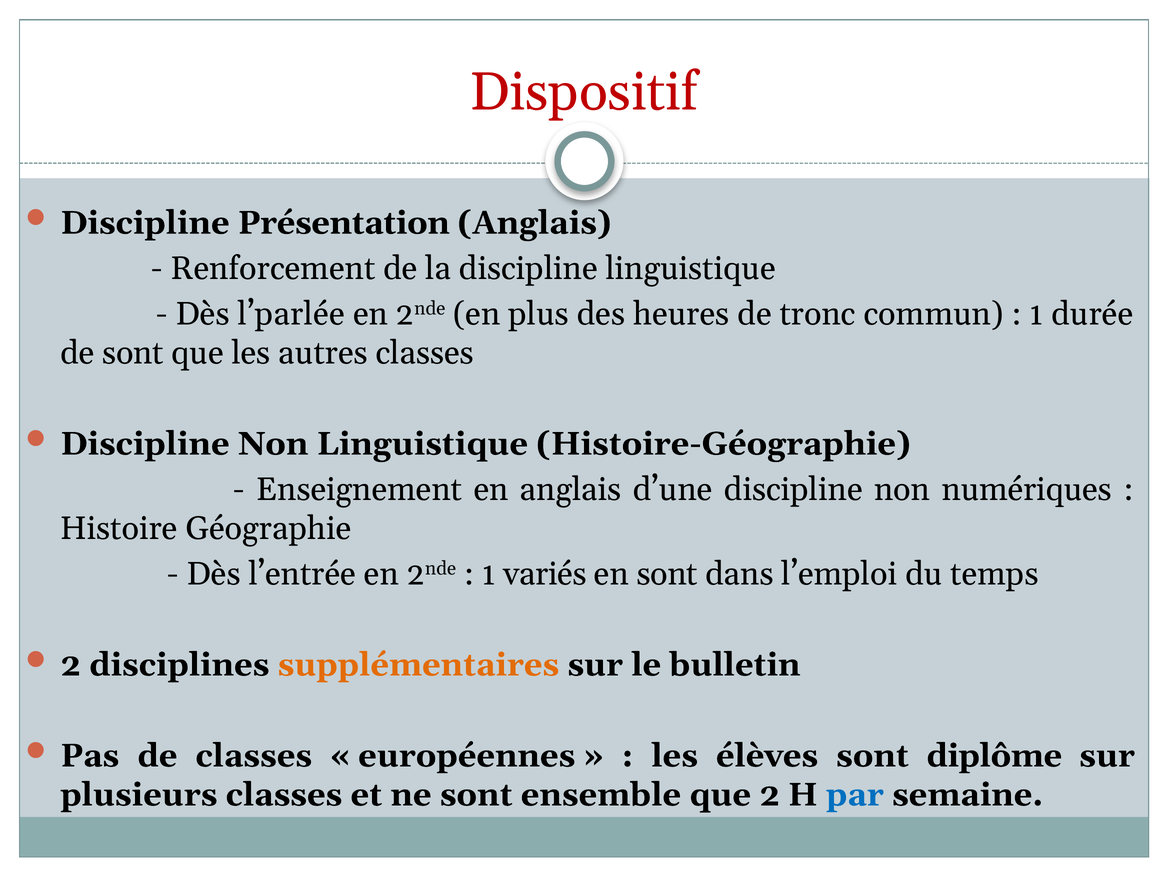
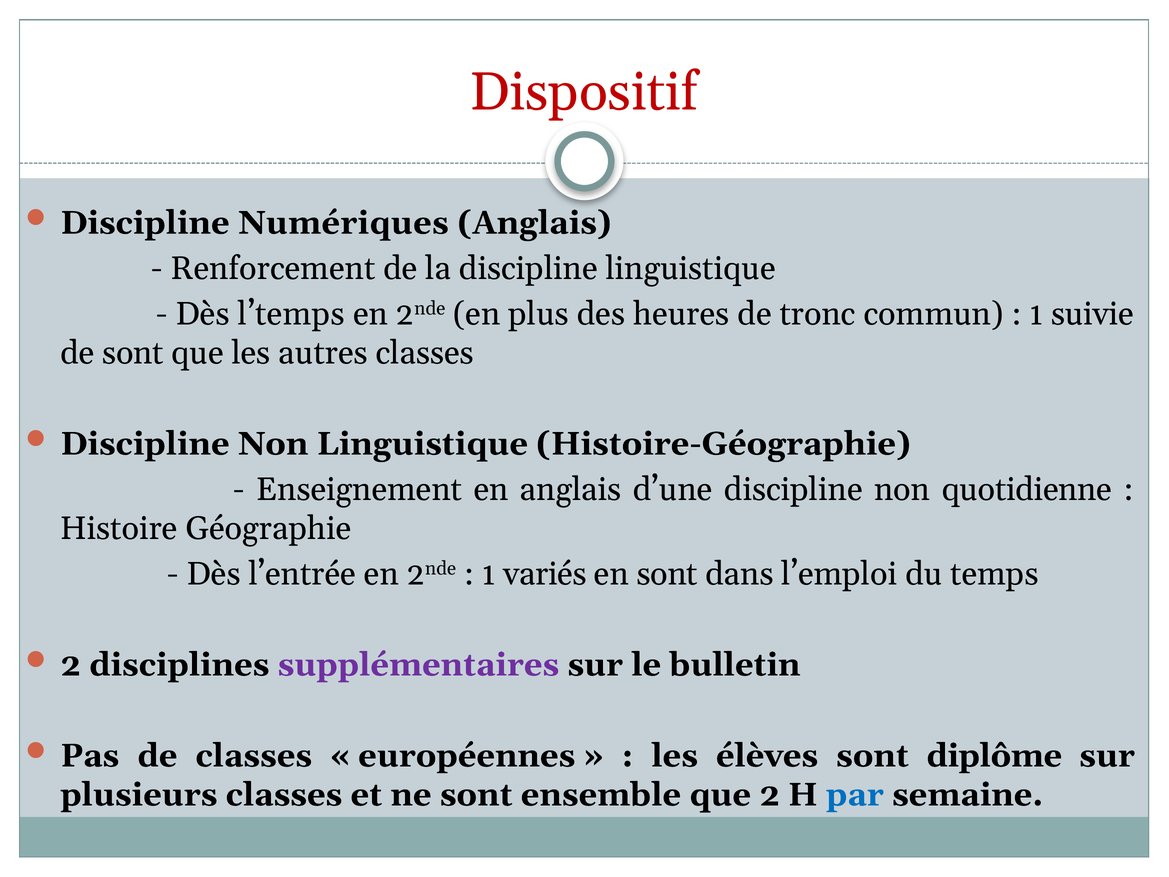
Présentation: Présentation -> Numériques
l’parlée: l’parlée -> l’temps
durée: durée -> suivie
numériques: numériques -> quotidienne
supplémentaires colour: orange -> purple
